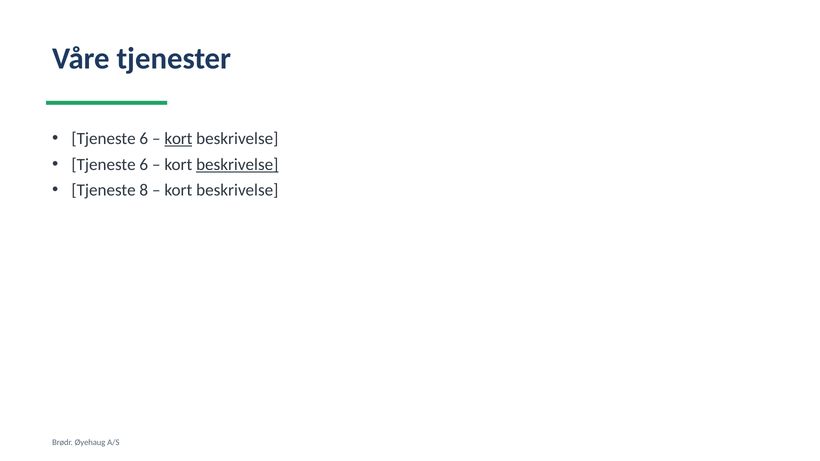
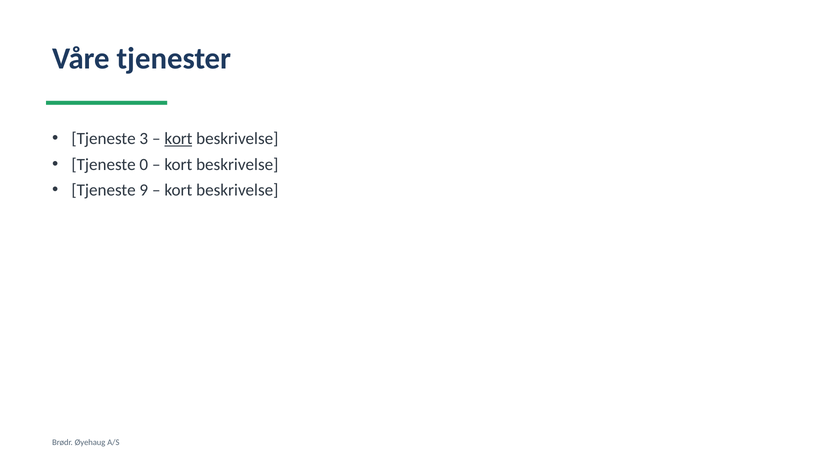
6 at (144, 139): 6 -> 3
6 at (144, 165): 6 -> 0
beskrivelse at (237, 165) underline: present -> none
8: 8 -> 9
